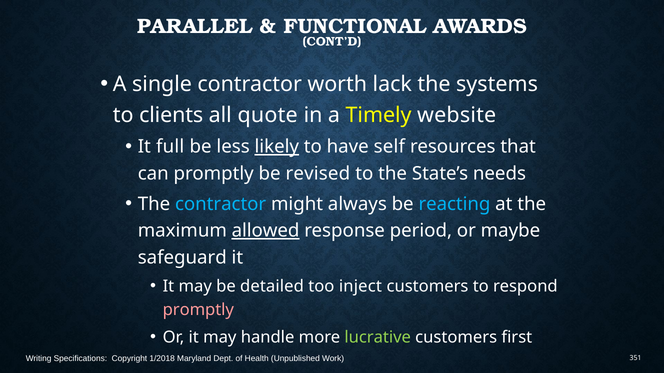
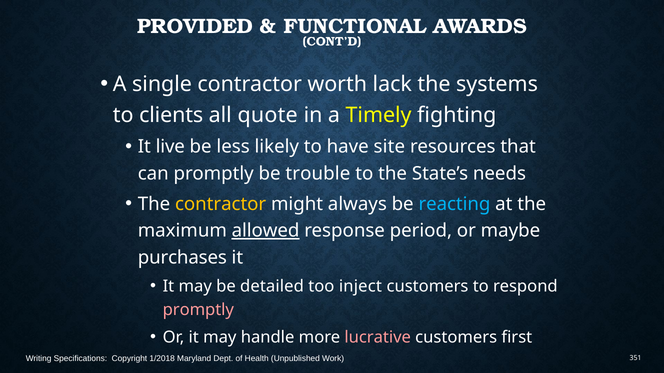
PARALLEL: PARALLEL -> PROVIDED
website: website -> fighting
full: full -> live
likely underline: present -> none
self: self -> site
revised: revised -> trouble
contractor at (221, 204) colour: light blue -> yellow
safeguard: safeguard -> purchases
lucrative colour: light green -> pink
